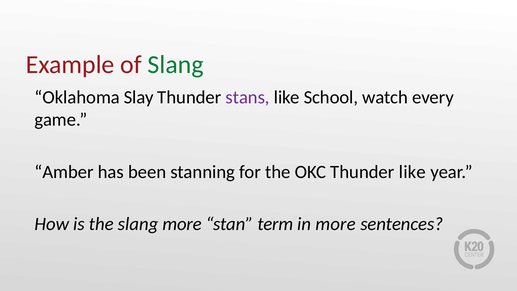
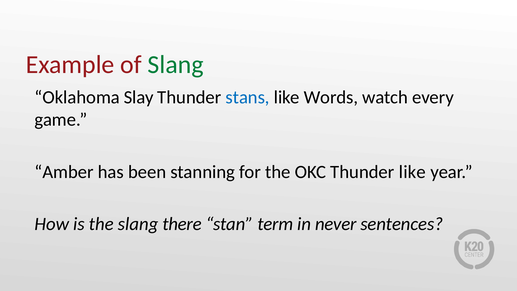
stans colour: purple -> blue
School: School -> Words
slang more: more -> there
in more: more -> never
